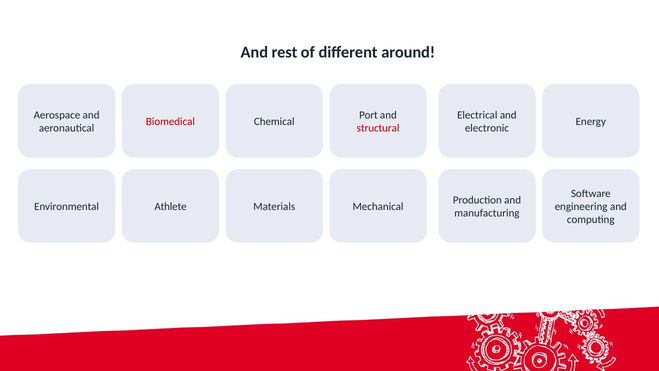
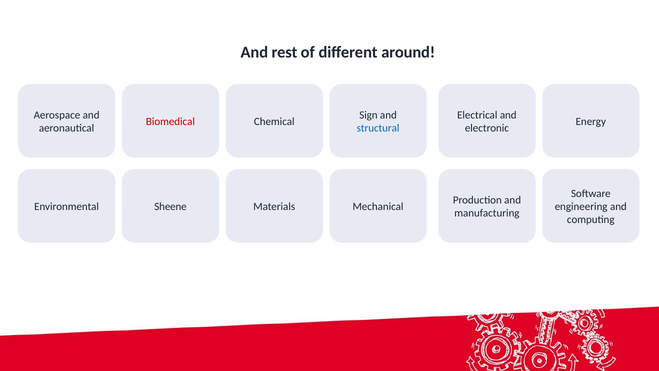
Port: Port -> Sign
structural colour: red -> blue
Athlete: Athlete -> Sheene
